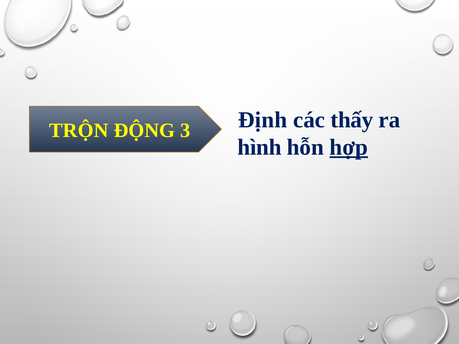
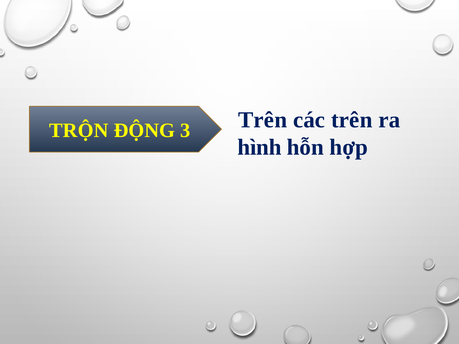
3 Định: Định -> Trên
các thấy: thấy -> trên
hợp underline: present -> none
